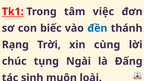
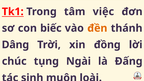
đền colour: blue -> orange
Rạng: Rạng -> Dâng
cùng: cùng -> đồng
